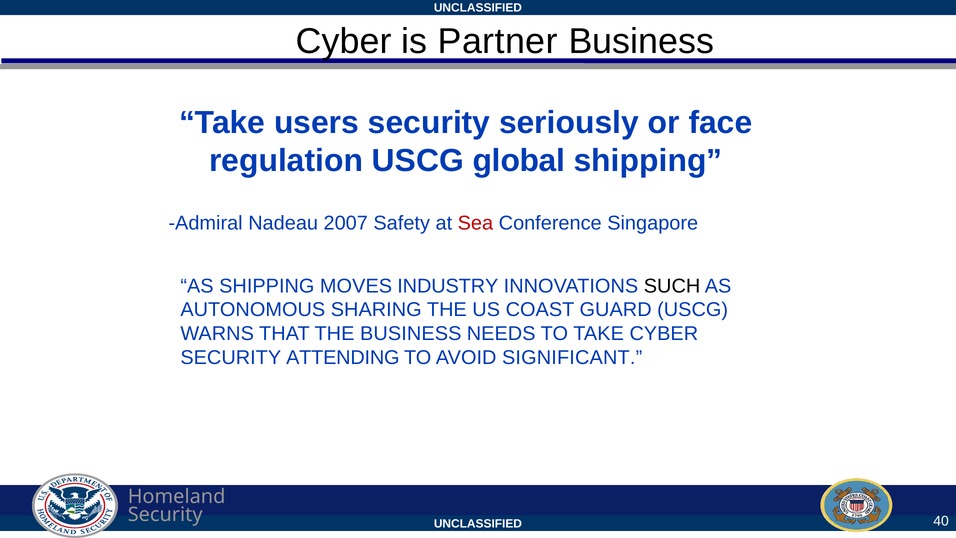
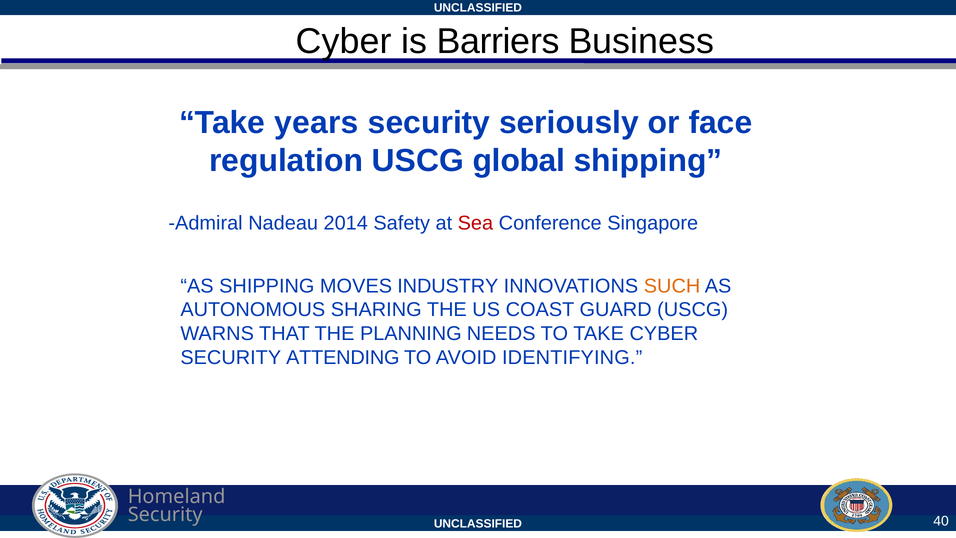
Partner: Partner -> Barriers
users: users -> years
2007: 2007 -> 2014
SUCH colour: black -> orange
THE BUSINESS: BUSINESS -> PLANNING
SIGNIFICANT: SIGNIFICANT -> IDENTIFYING
